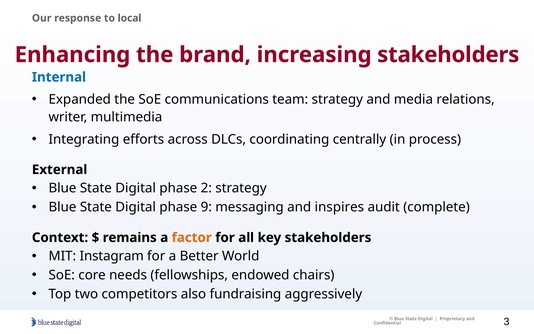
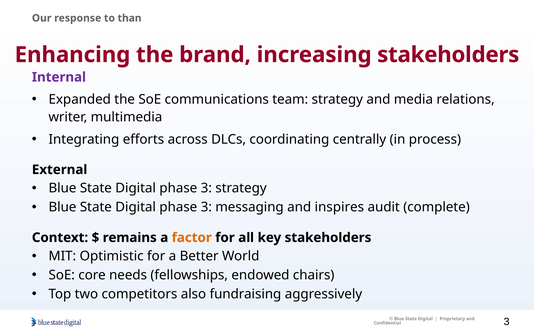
local: local -> than
Internal colour: blue -> purple
2 at (206, 188): 2 -> 3
9 at (206, 207): 9 -> 3
Instagram: Instagram -> Optimistic
